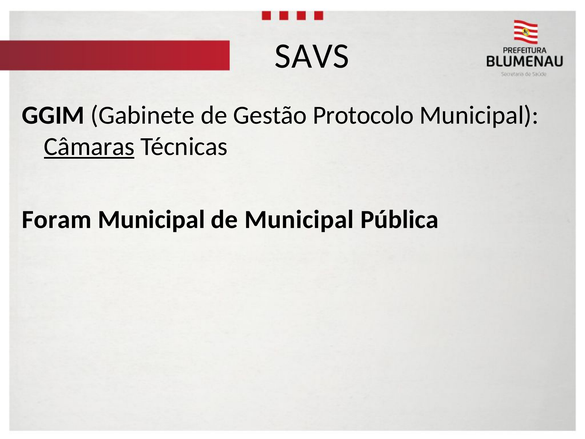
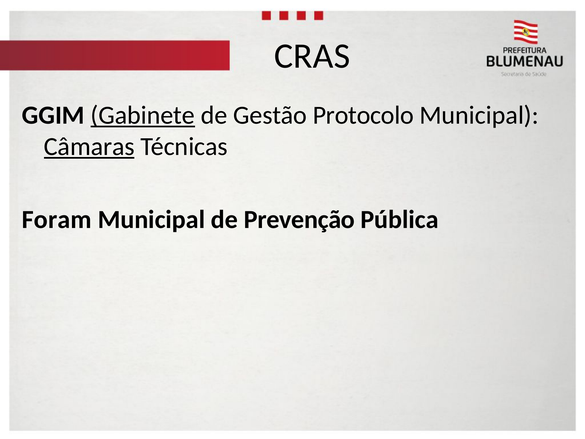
SAVS: SAVS -> CRAS
Gabinete underline: none -> present
de Municipal: Municipal -> Prevenção
